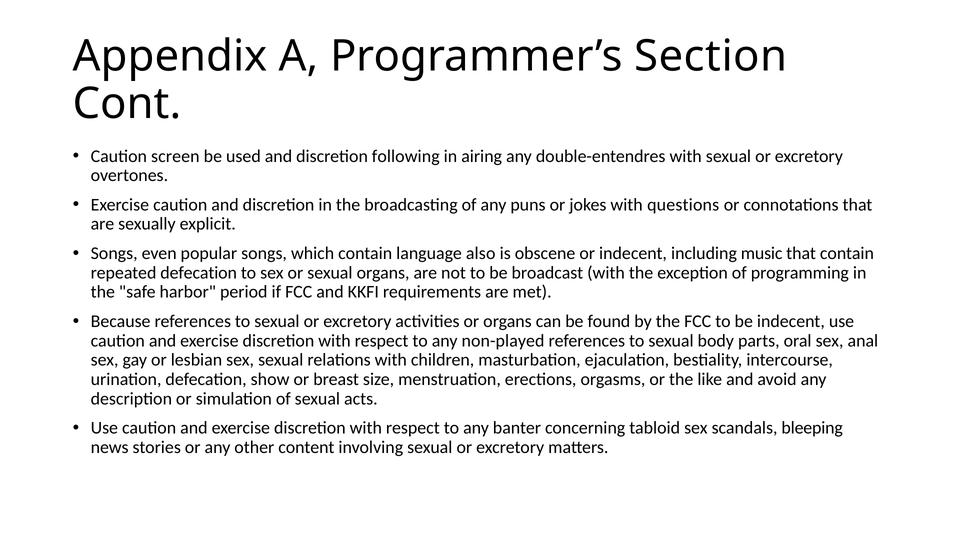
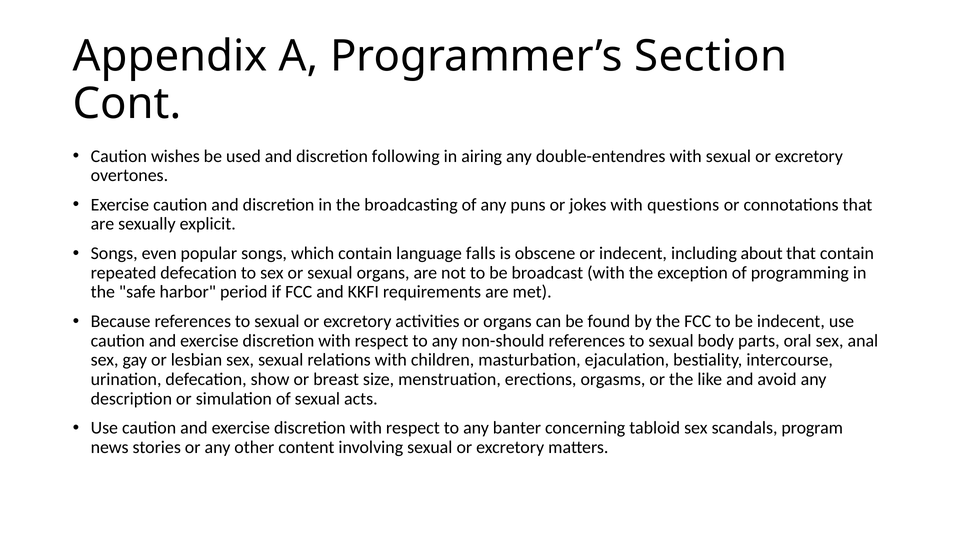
screen: screen -> wishes
also: also -> falls
music: music -> about
non-played: non-played -> non-should
bleeping: bleeping -> program
